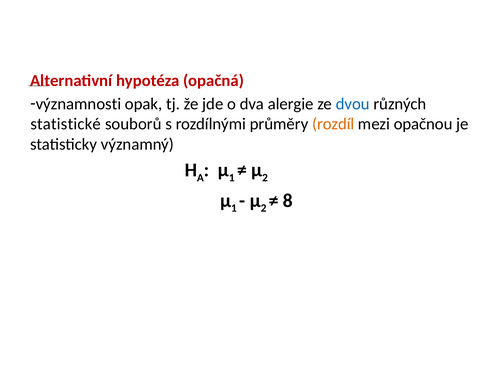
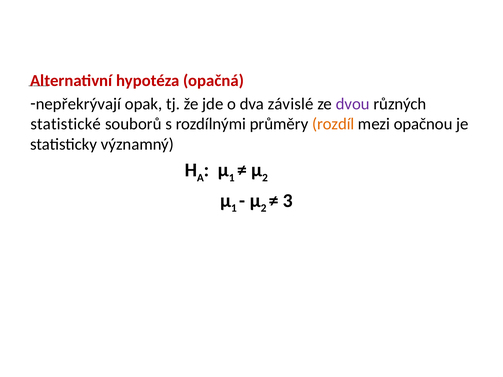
významnosti: významnosti -> nepřekrývají
alergie: alergie -> závislé
dvou colour: blue -> purple
8: 8 -> 3
